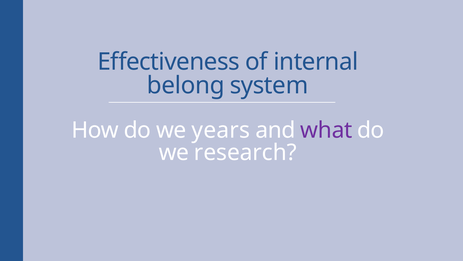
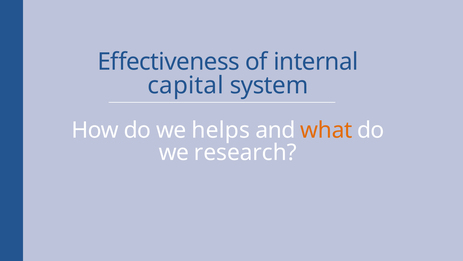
belong: belong -> capital
years: years -> helps
what colour: purple -> orange
